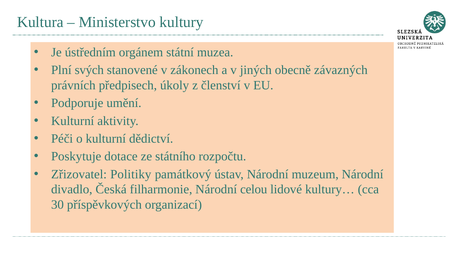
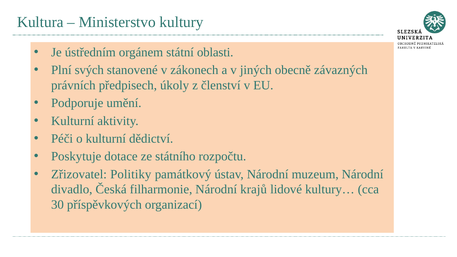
muzea: muzea -> oblasti
celou: celou -> krajů
